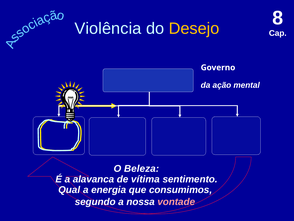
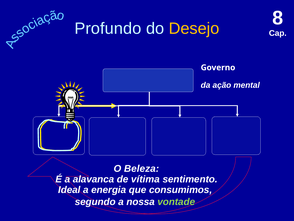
Violência: Violência -> Profundo
Qual: Qual -> Ideal
vontade colour: pink -> light green
